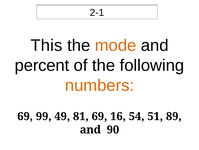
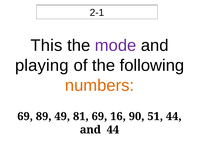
mode colour: orange -> purple
percent: percent -> playing
99: 99 -> 89
54: 54 -> 90
51 89: 89 -> 44
and 90: 90 -> 44
